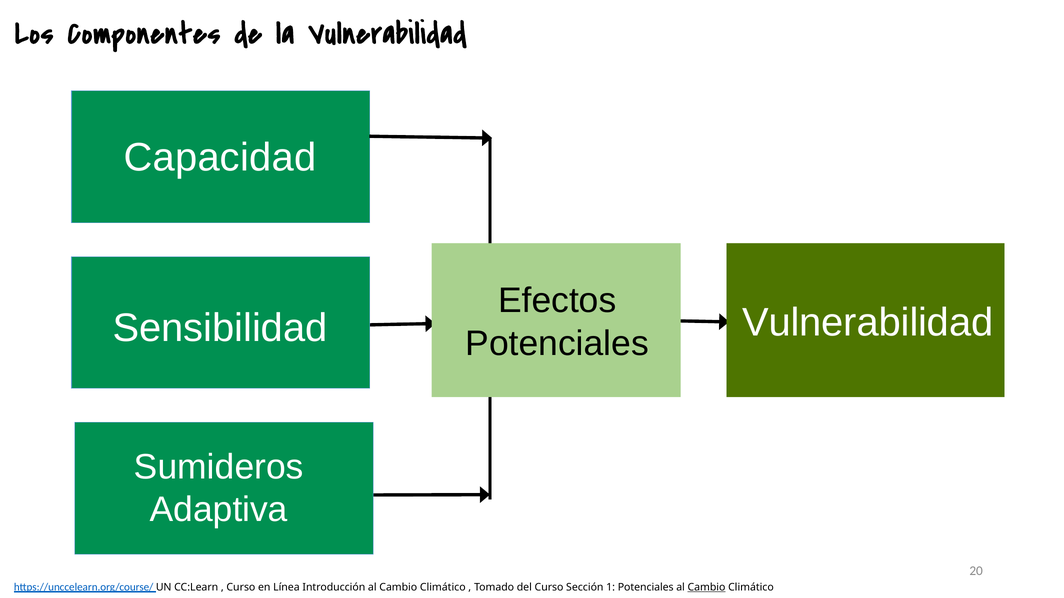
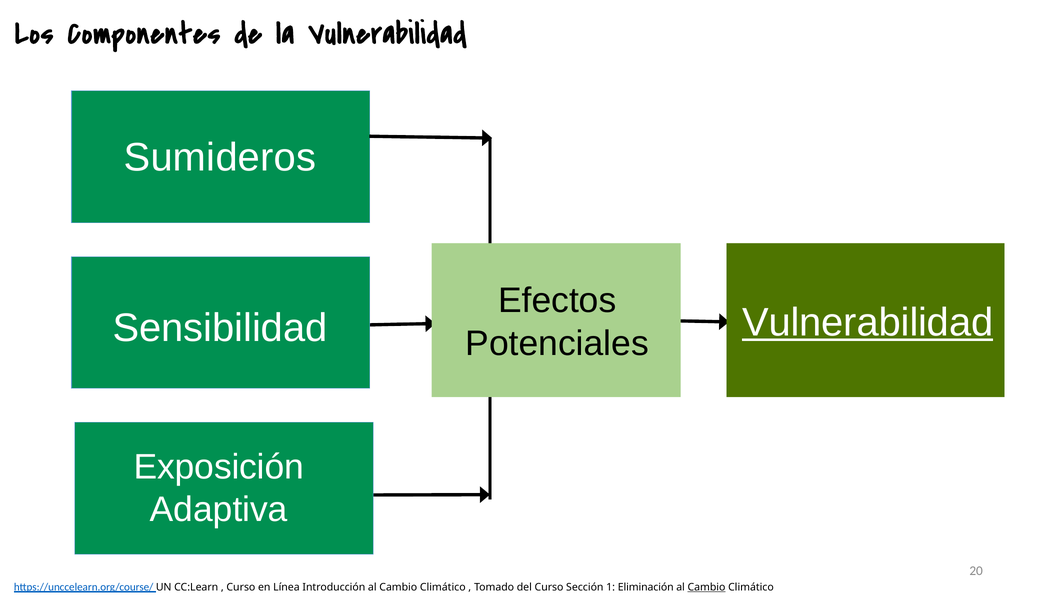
Capacidad: Capacidad -> Sumideros
Vulnerabilidad at (868, 323) underline: none -> present
Sumideros: Sumideros -> Exposición
1 Potenciales: Potenciales -> Eliminación
